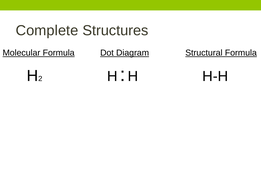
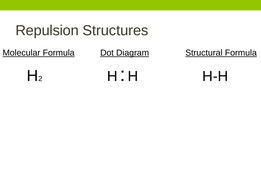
Complete: Complete -> Repulsion
